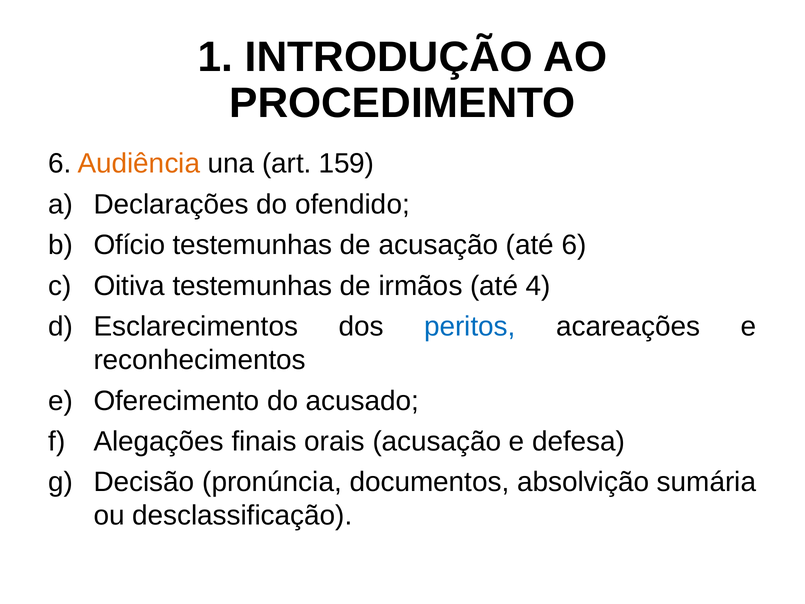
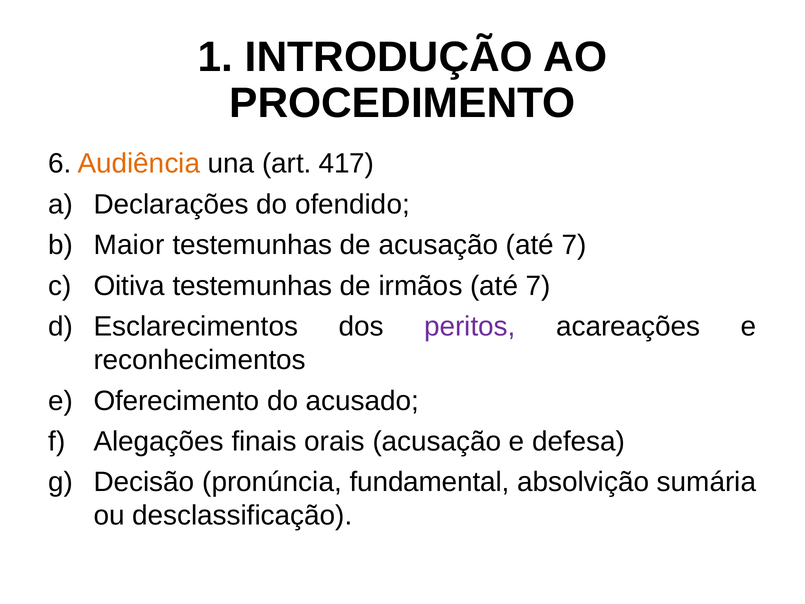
159: 159 -> 417
Ofício: Ofício -> Maior
acusação até 6: 6 -> 7
4 at (538, 286): 4 -> 7
peritos colour: blue -> purple
documentos: documentos -> fundamental
